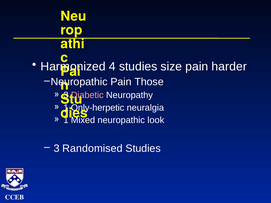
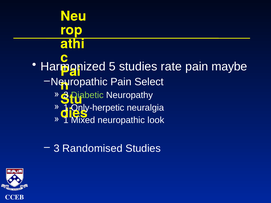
4: 4 -> 5
size: size -> rate
harder: harder -> maybe
Those: Those -> Select
Diabetic colour: pink -> light green
